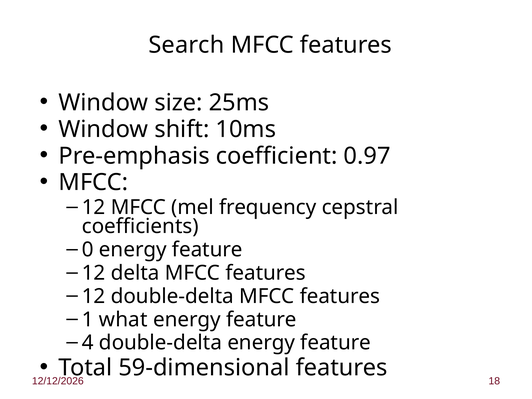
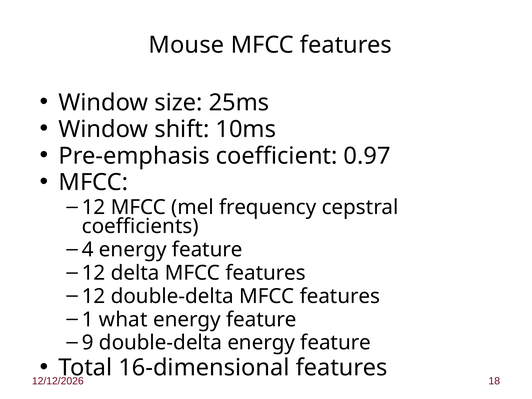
Search: Search -> Mouse
0: 0 -> 4
4: 4 -> 9
59-dimensional: 59-dimensional -> 16-dimensional
